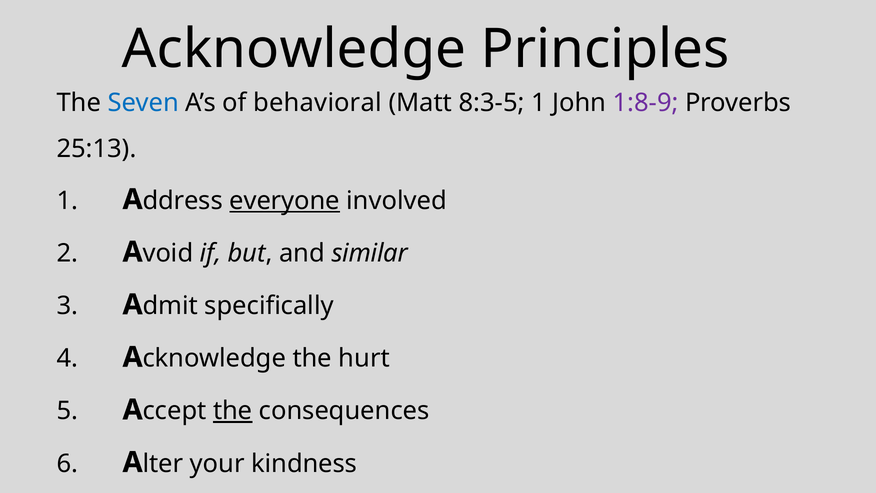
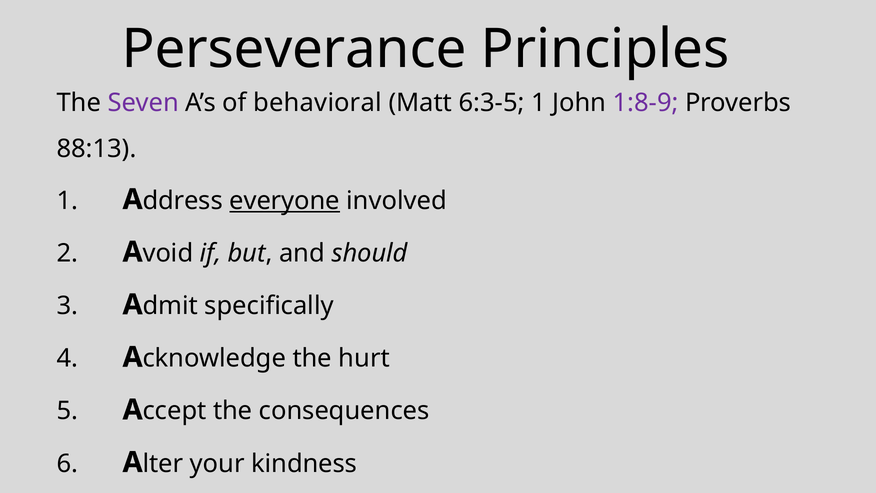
Acknowledge at (294, 49): Acknowledge -> Perseverance
Seven colour: blue -> purple
8:3-5: 8:3-5 -> 6:3-5
25:13: 25:13 -> 88:13
similar: similar -> should
the at (233, 411) underline: present -> none
